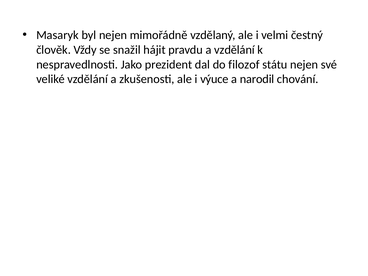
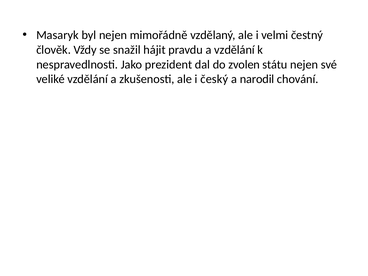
filozof: filozof -> zvolen
výuce: výuce -> český
